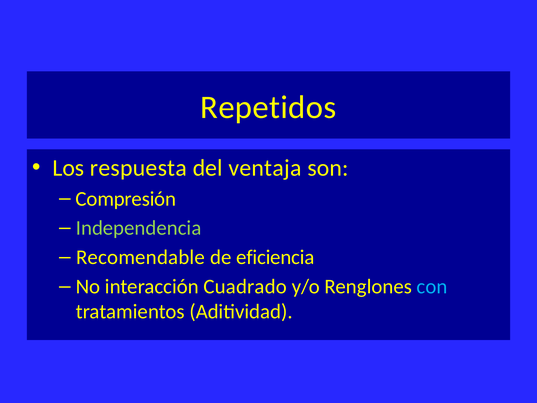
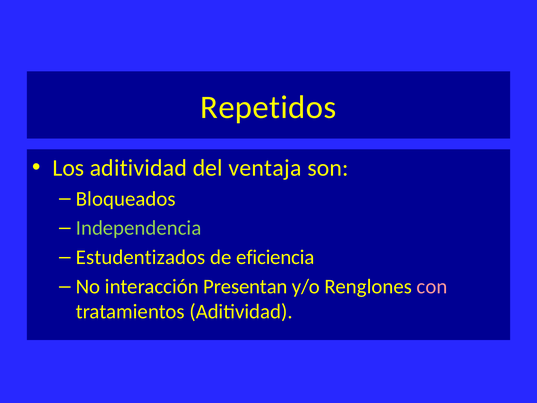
Los respuesta: respuesta -> aditividad
Compresión: Compresión -> Bloqueados
Recomendable: Recomendable -> Estudentizados
Cuadrado: Cuadrado -> Presentan
con colour: light blue -> pink
